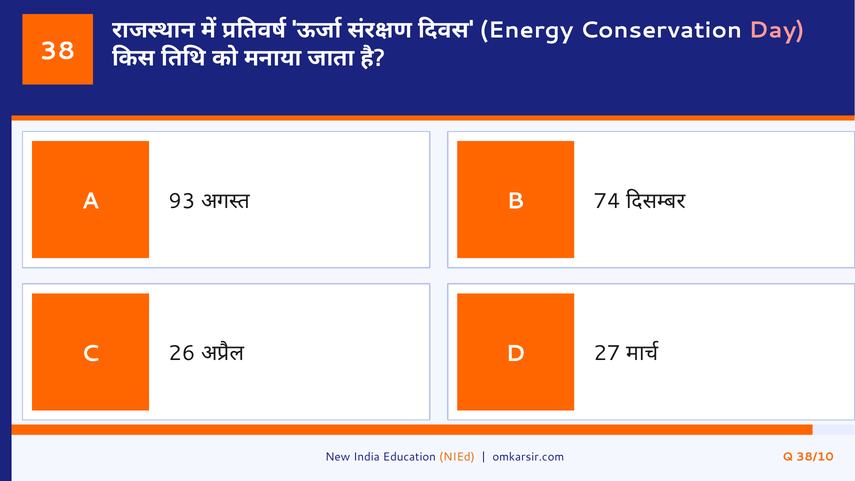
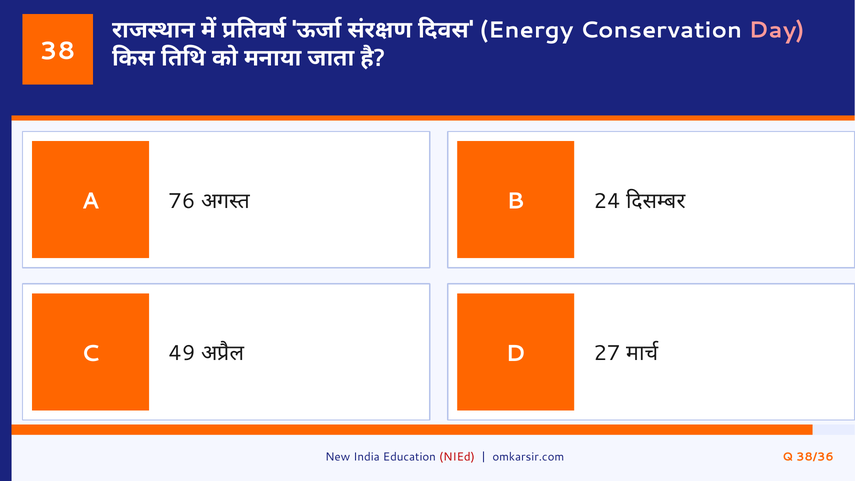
93: 93 -> 76
74: 74 -> 24
26: 26 -> 49
NIEd colour: orange -> red
38/10: 38/10 -> 38/36
